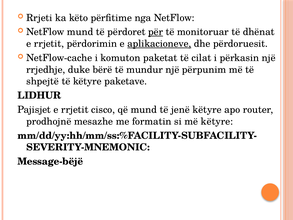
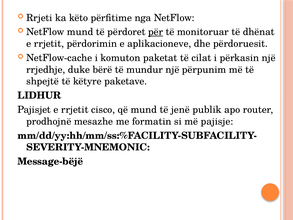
aplikacioneve underline: present -> none
jenë këtyre: këtyre -> publik
më këtyre: këtyre -> pajisje
